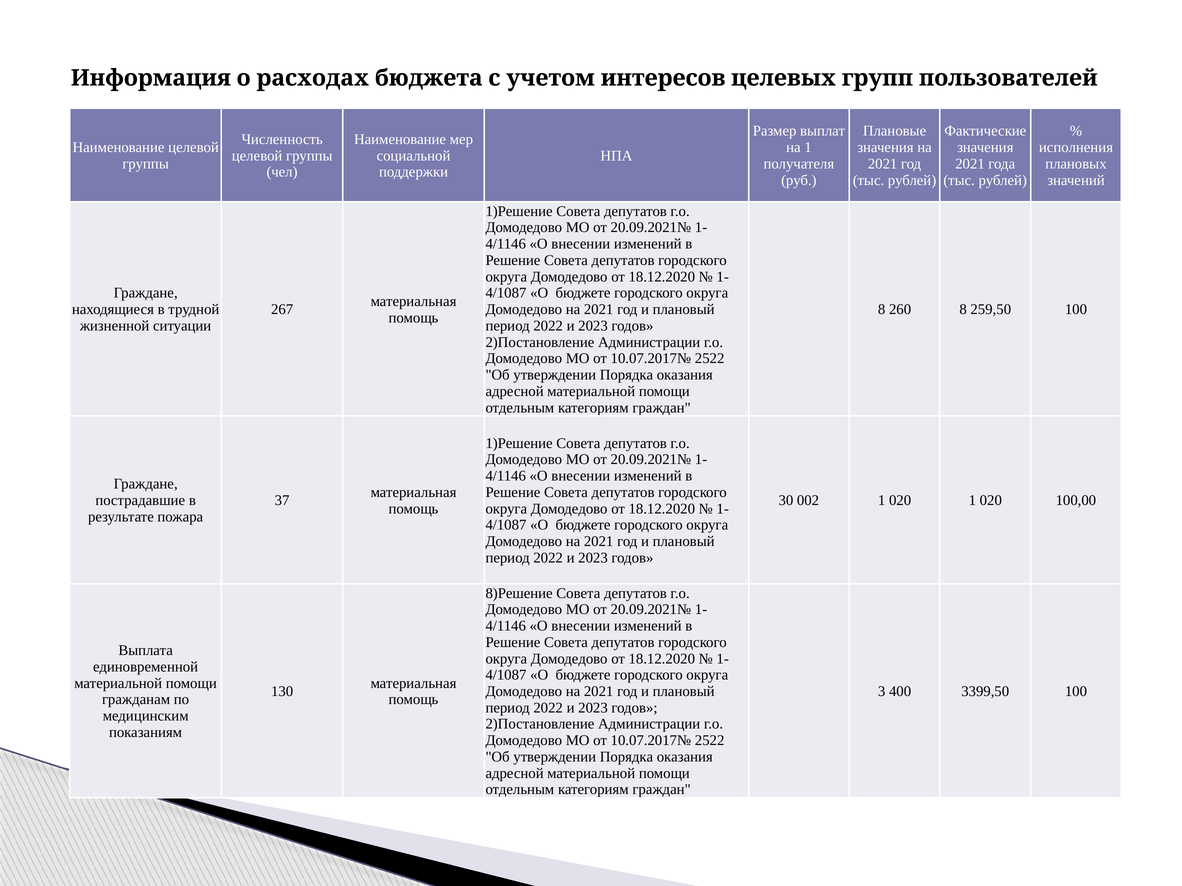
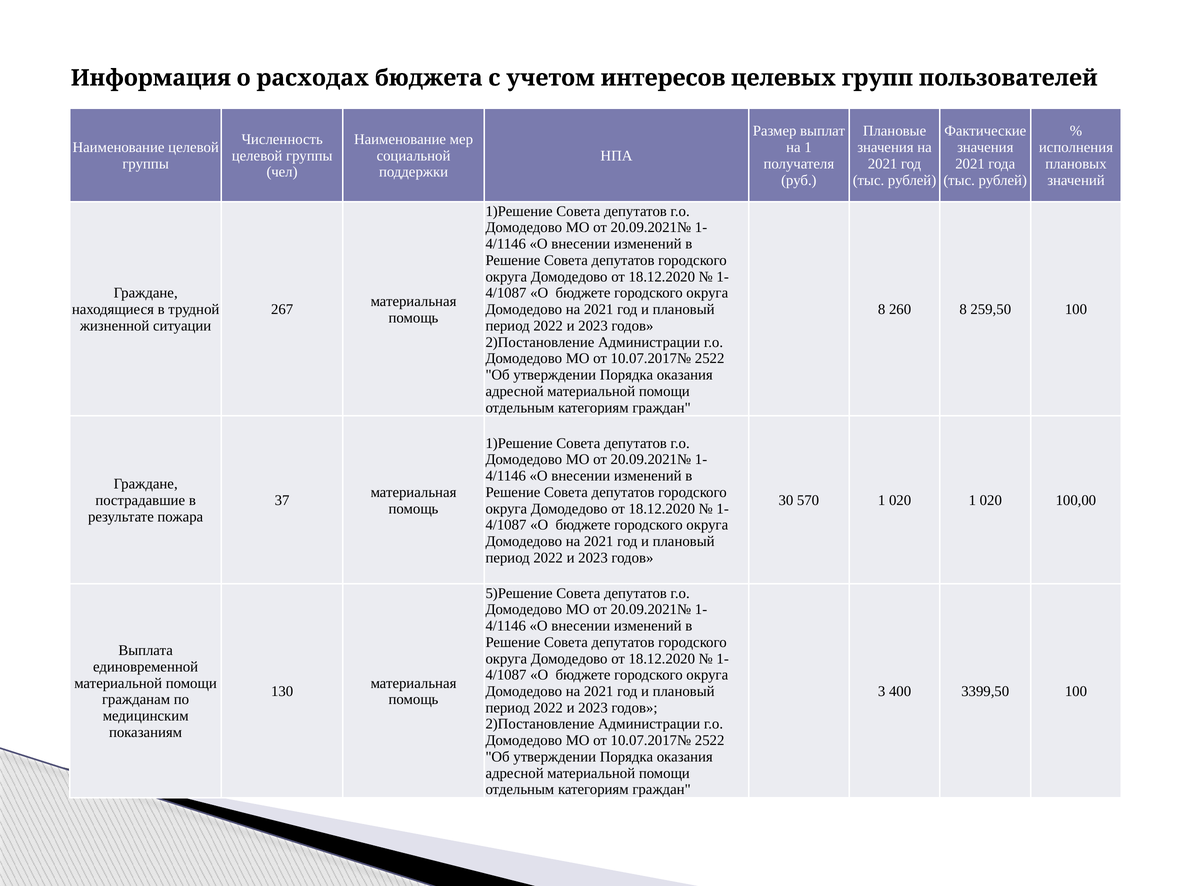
002: 002 -> 570
8)Решение: 8)Решение -> 5)Решение
